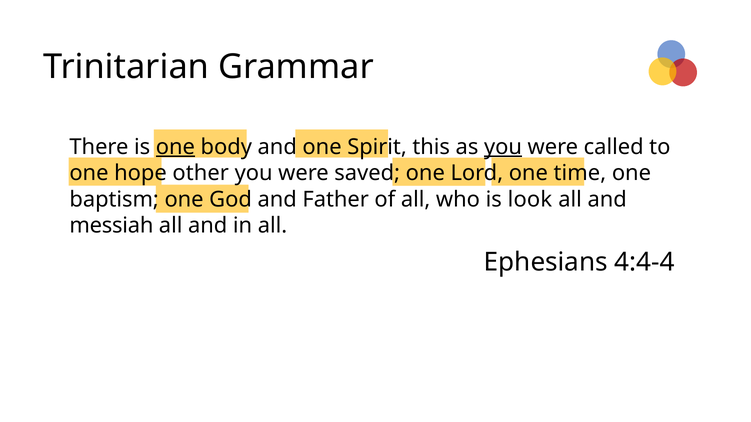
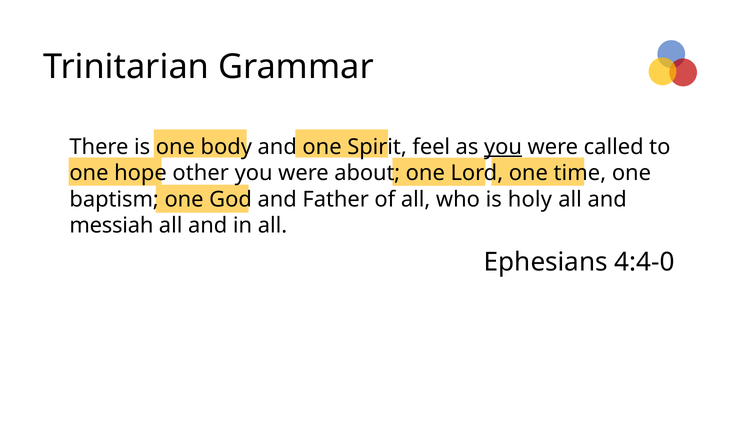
one at (175, 147) underline: present -> none
this: this -> feel
saved: saved -> about
look: look -> holy
4:4-4: 4:4-4 -> 4:4-0
